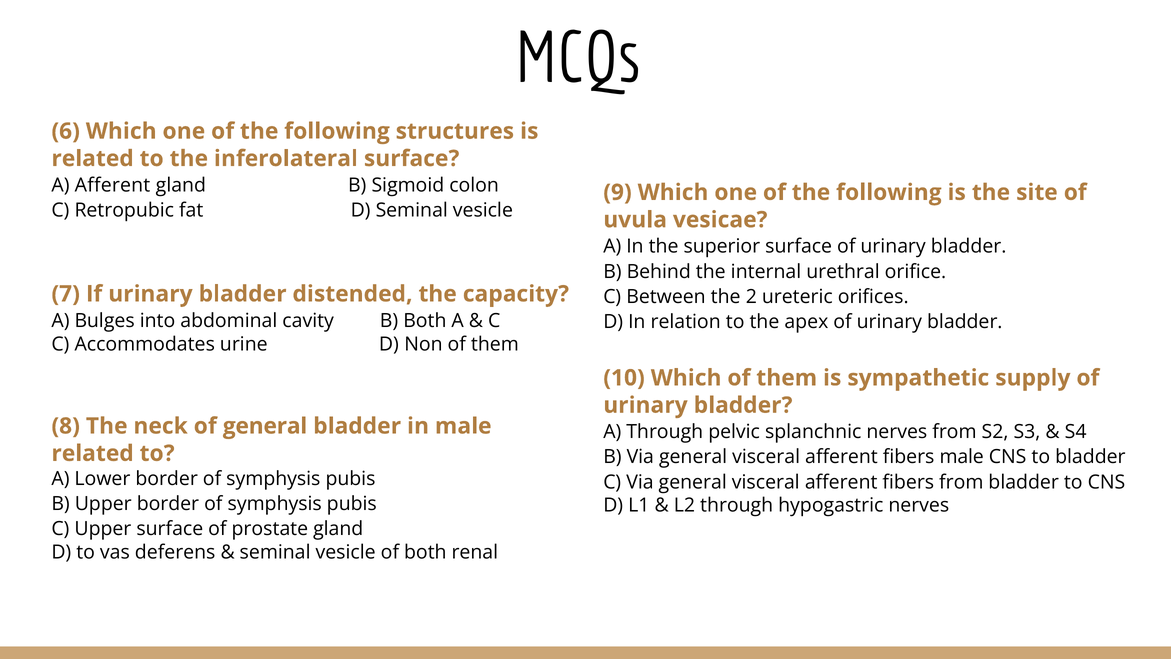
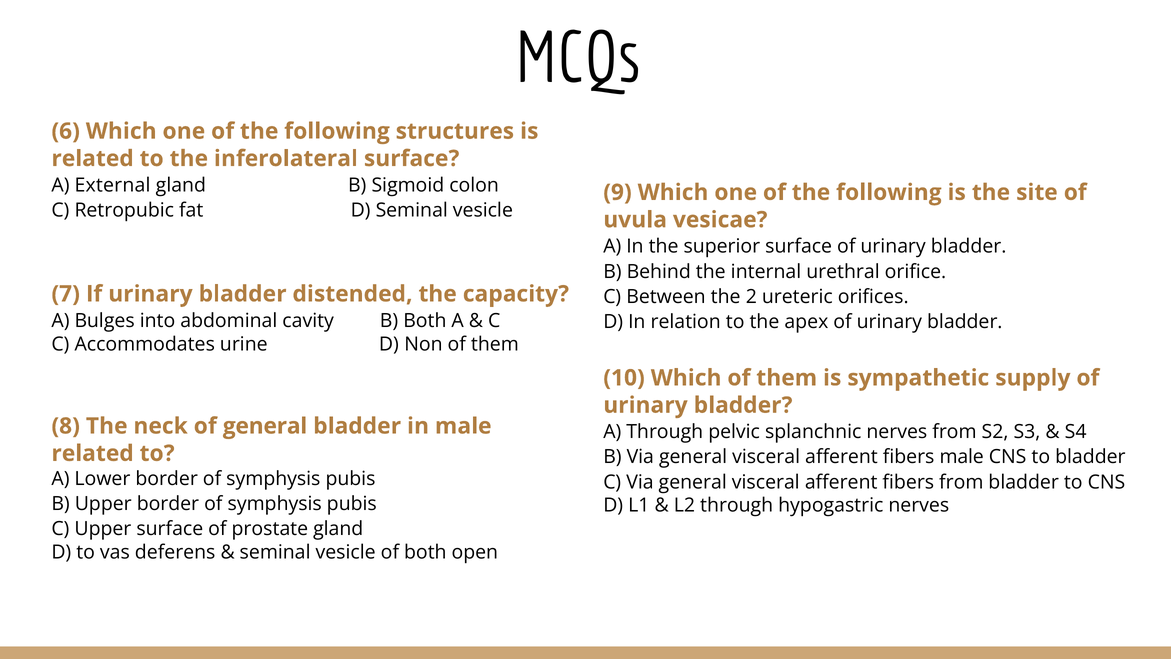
A Afferent: Afferent -> External
renal: renal -> open
